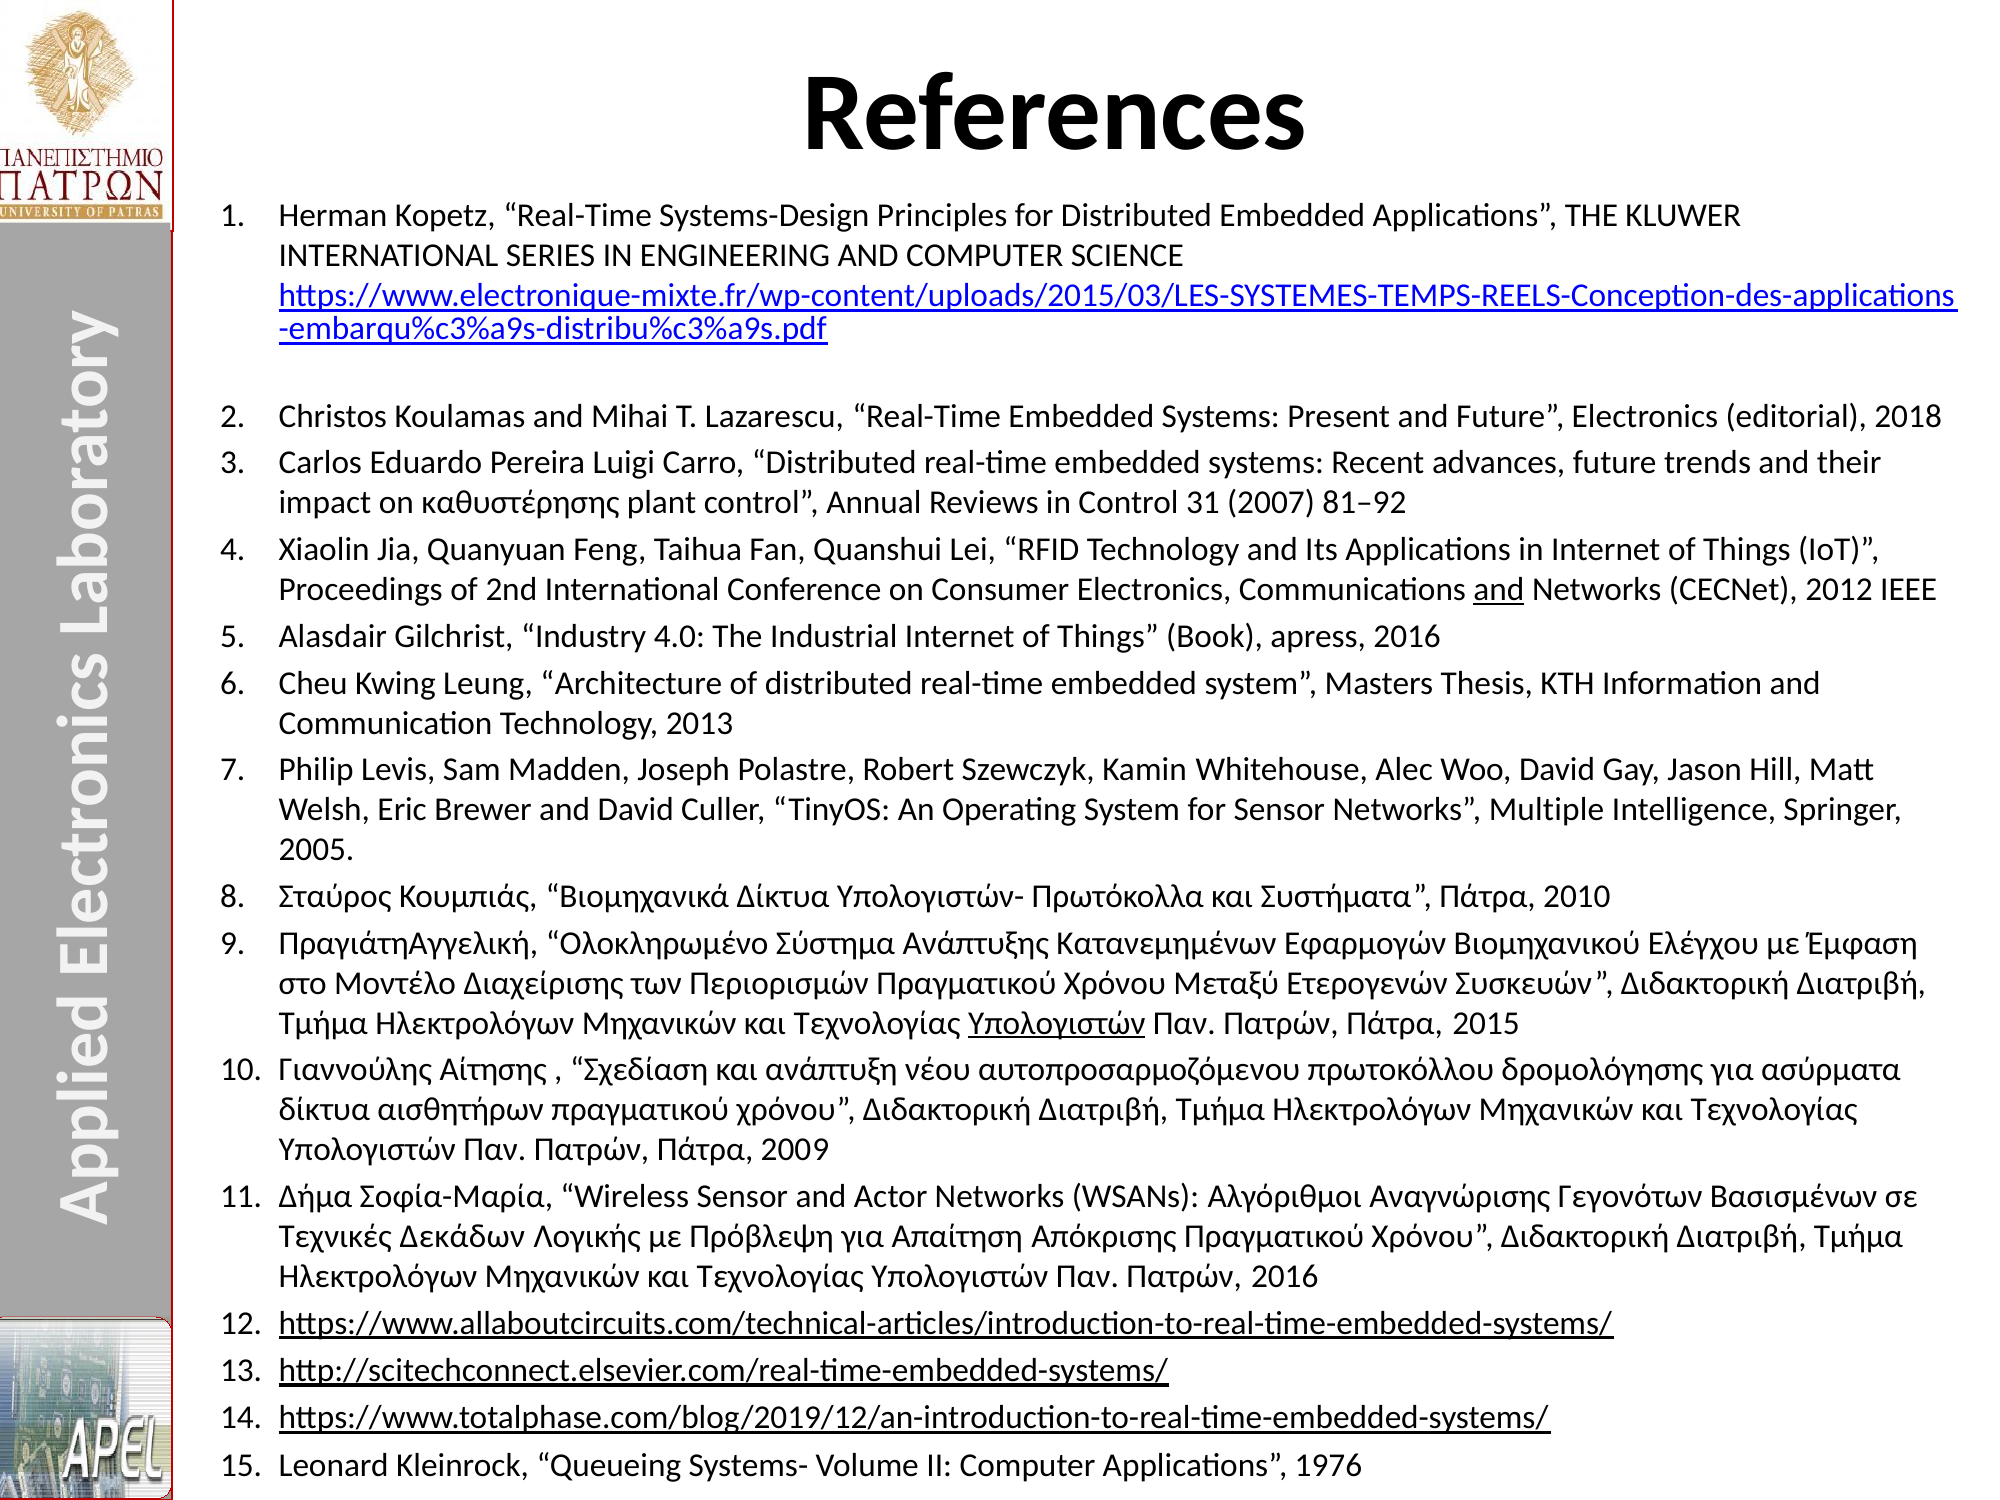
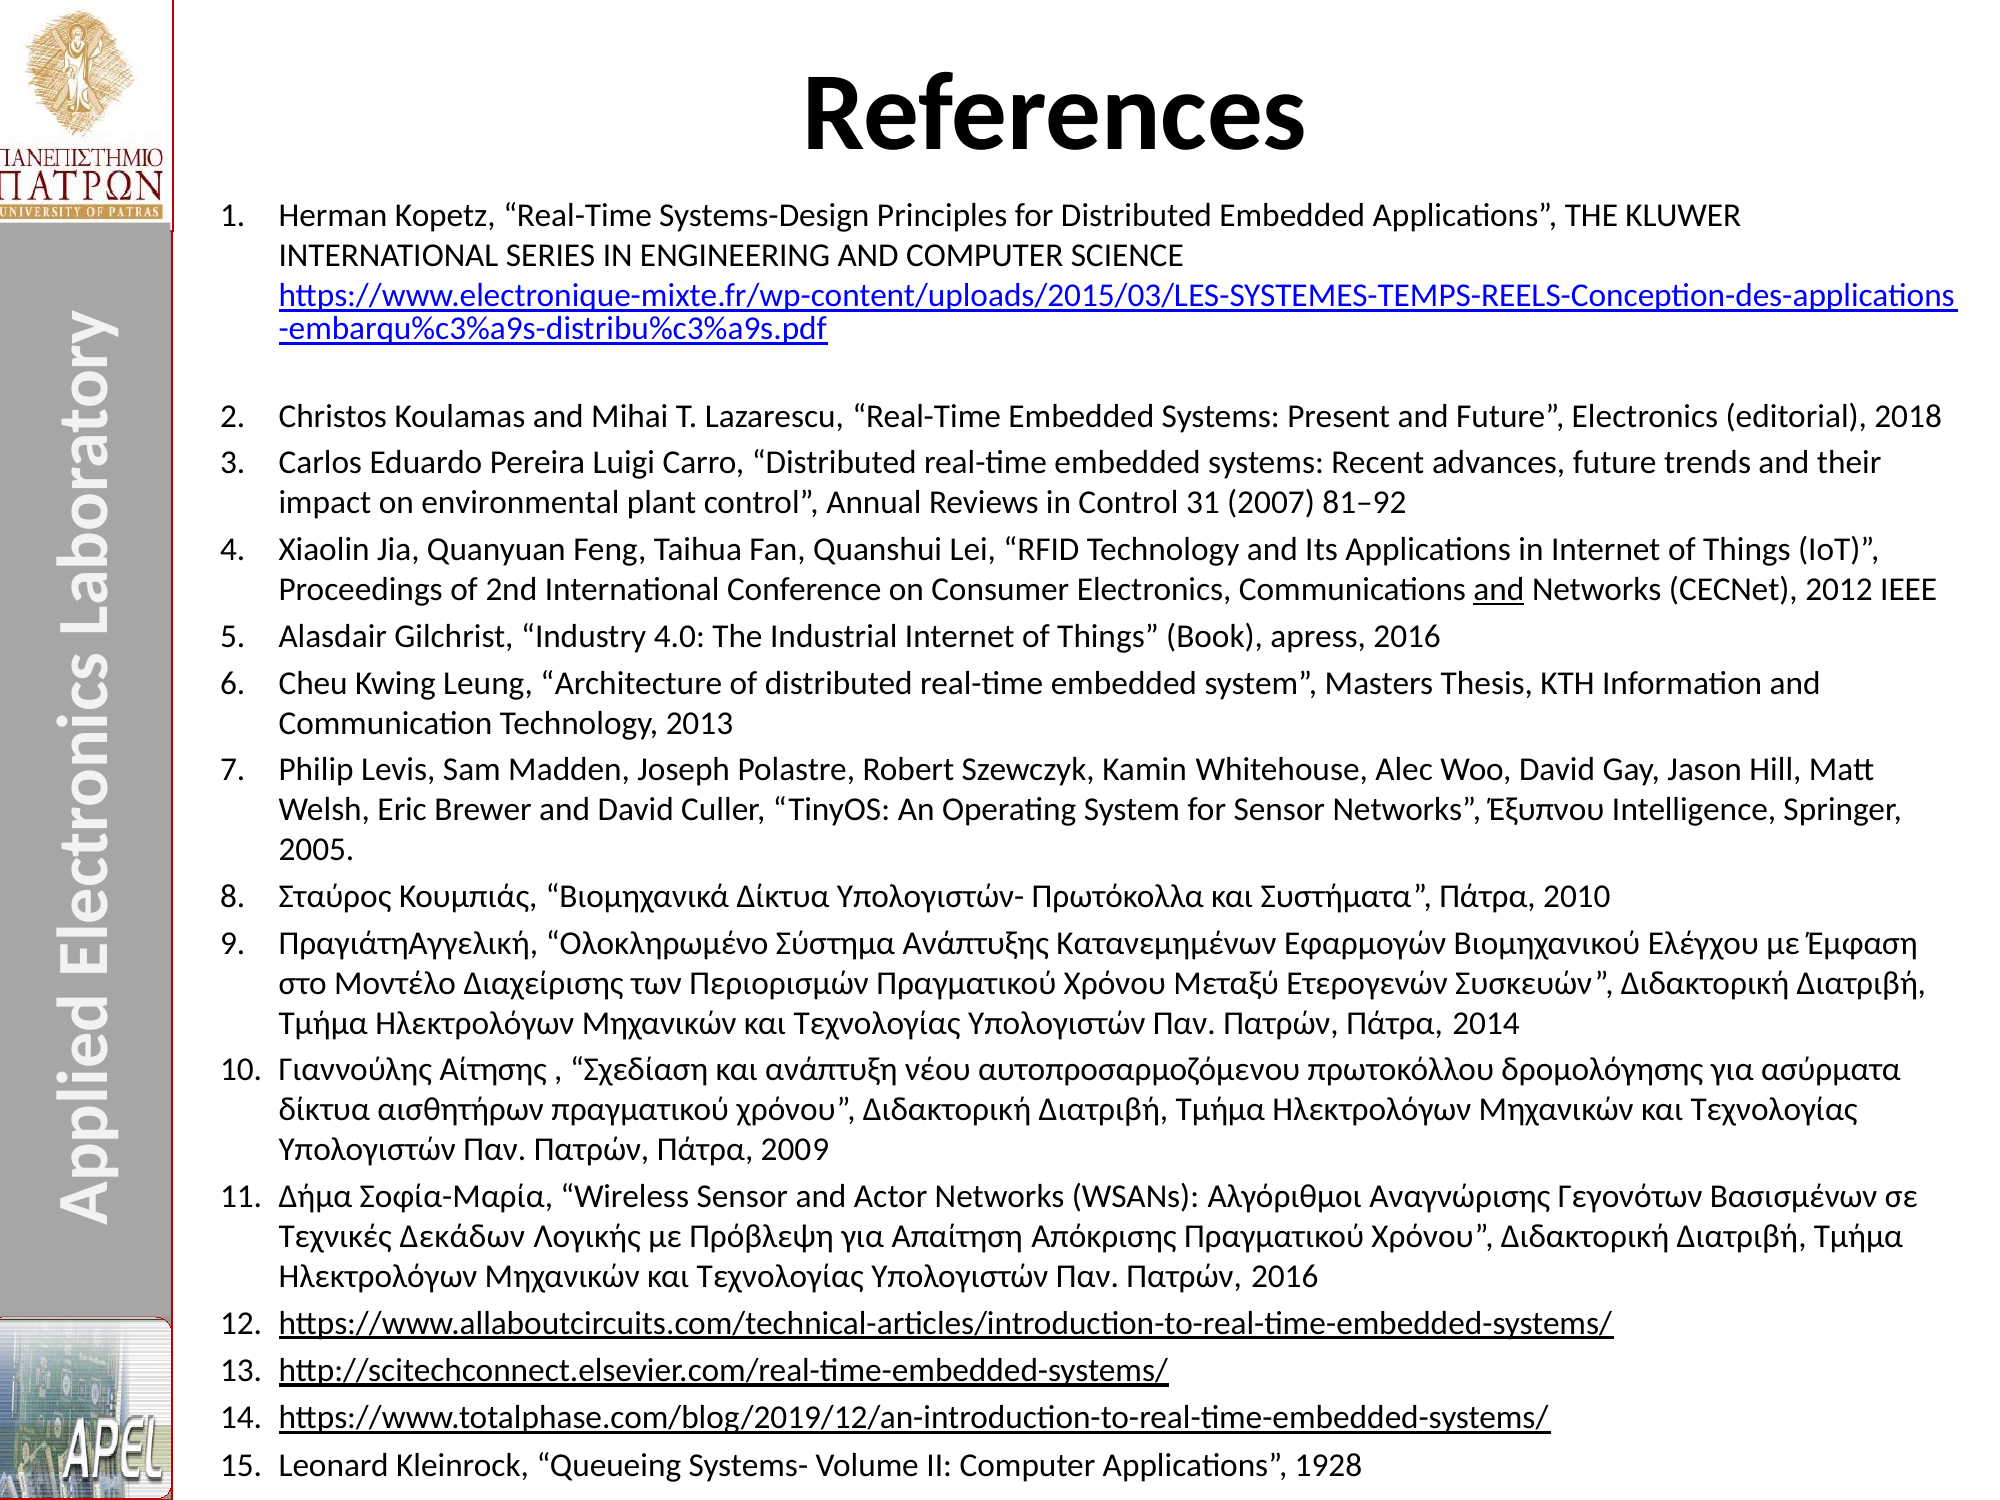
καθυστέρησης: καθυστέρησης -> environmental
Multiple: Multiple -> Έξυπνου
Υπολογιστών at (1057, 1023) underline: present -> none
2015: 2015 -> 2014
1976: 1976 -> 1928
